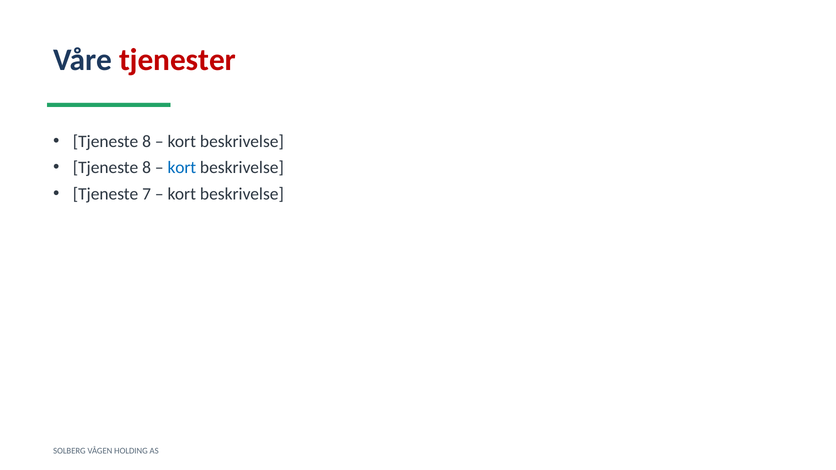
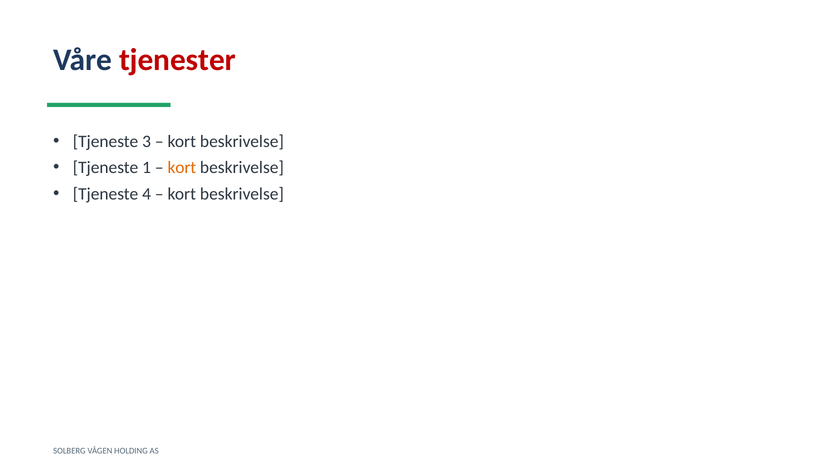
8 at (147, 142): 8 -> 3
8 at (147, 168): 8 -> 1
kort at (182, 168) colour: blue -> orange
7: 7 -> 4
